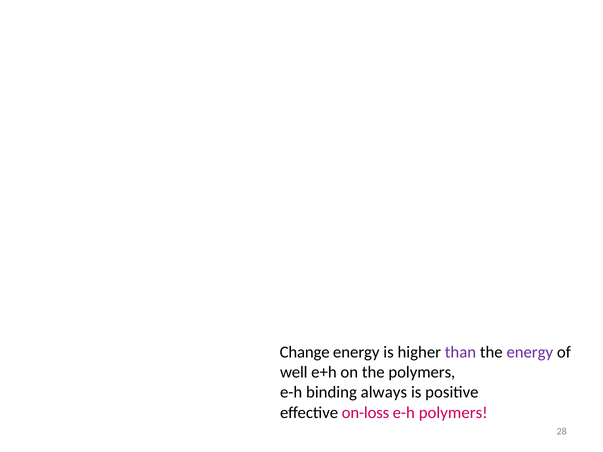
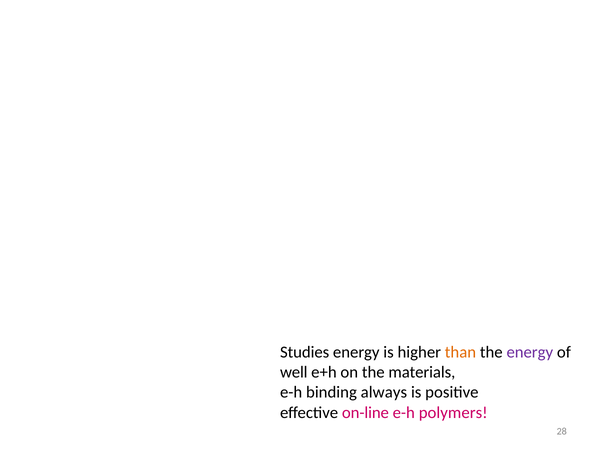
Change: Change -> Studies
than colour: purple -> orange
the polymers: polymers -> materials
on-loss: on-loss -> on-line
